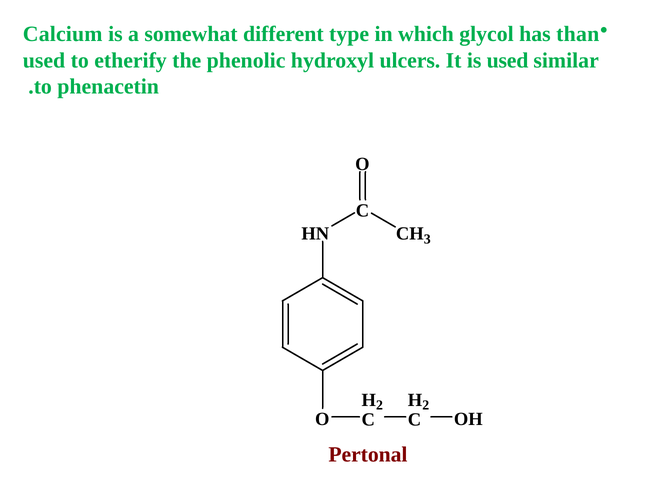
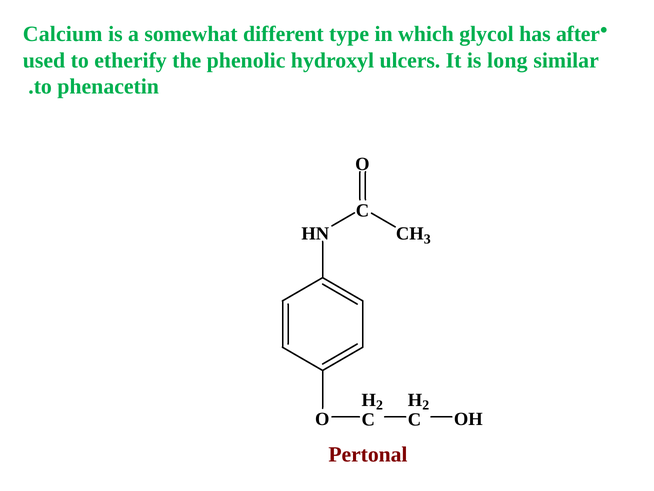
than: than -> after
is used: used -> long
